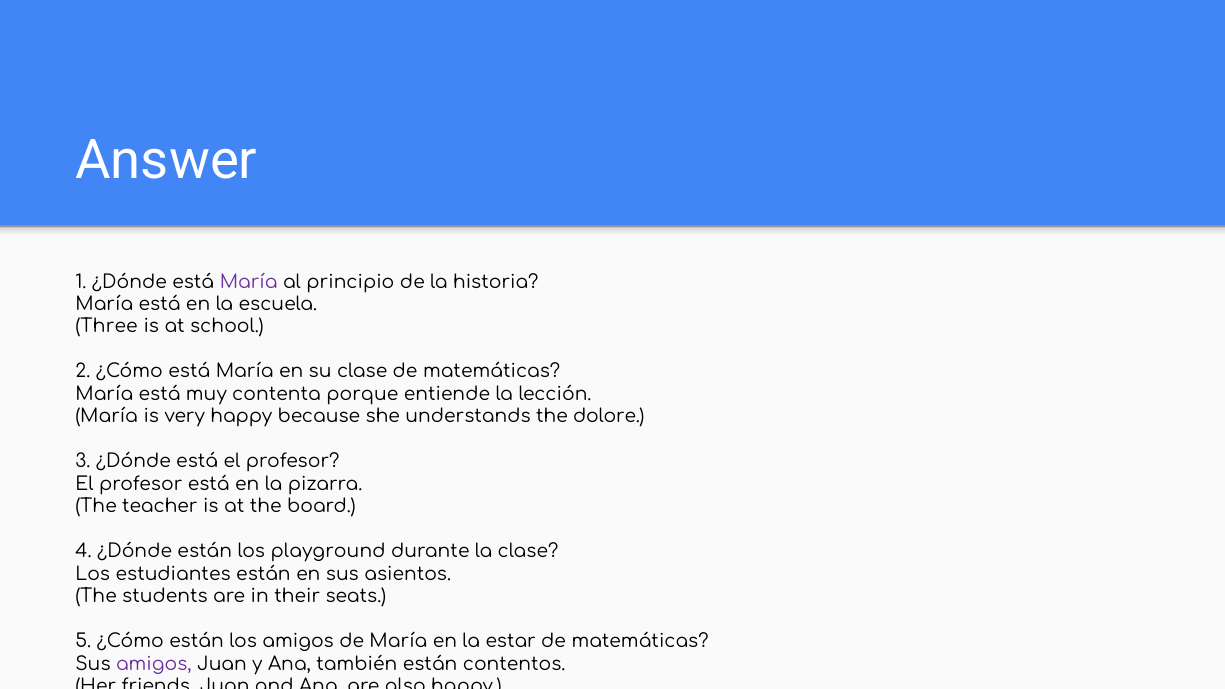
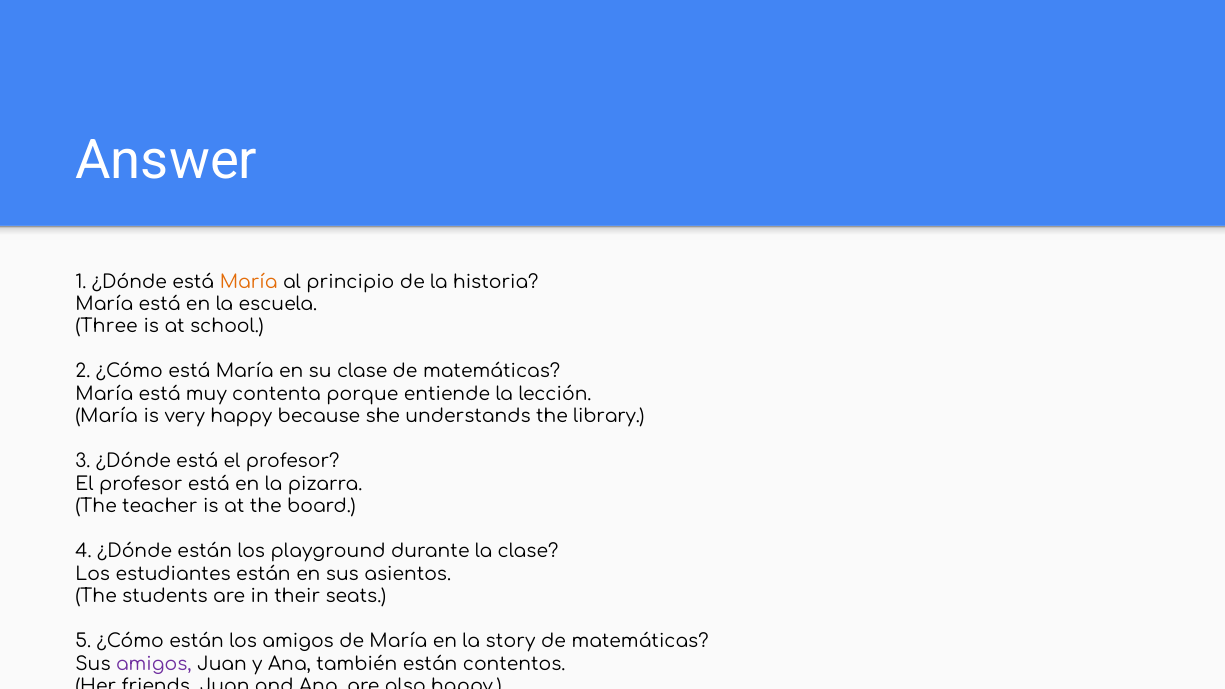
María at (249, 282) colour: purple -> orange
understands the dolore: dolore -> library
la estar: estar -> story
